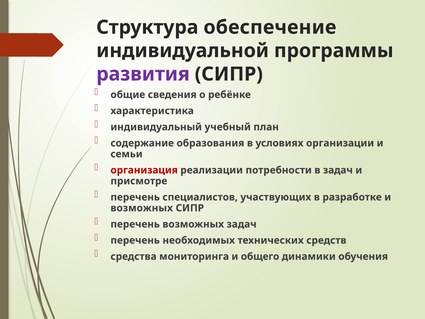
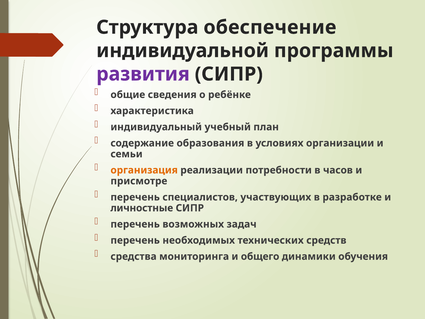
организация colour: red -> orange
в задач: задач -> часов
возможных at (142, 208): возможных -> личностные
